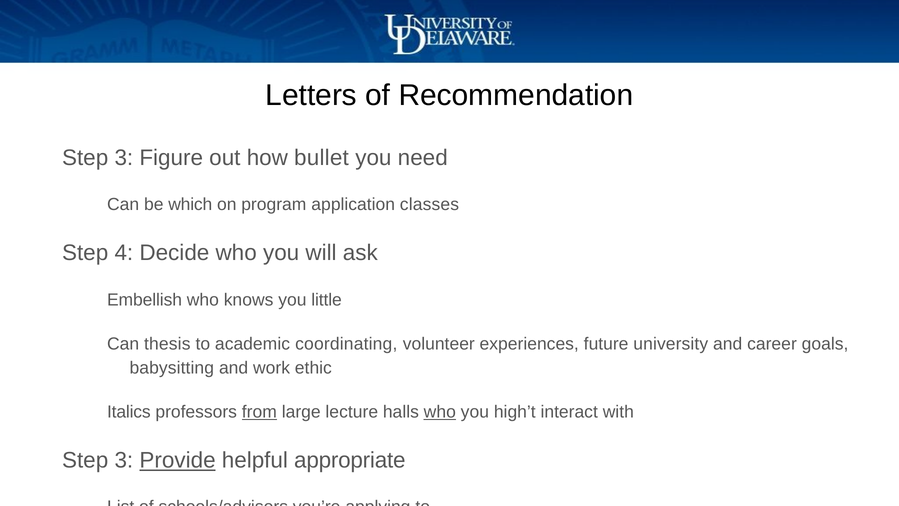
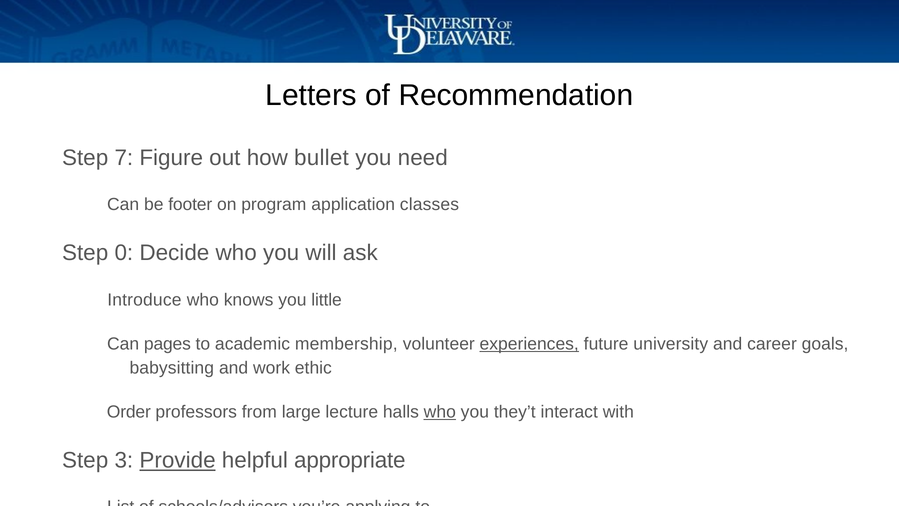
3 at (124, 158): 3 -> 7
which: which -> footer
4: 4 -> 0
Embellish: Embellish -> Introduce
thesis: thesis -> pages
coordinating: coordinating -> membership
experiences underline: none -> present
Italics: Italics -> Order
from underline: present -> none
high’t: high’t -> they’t
